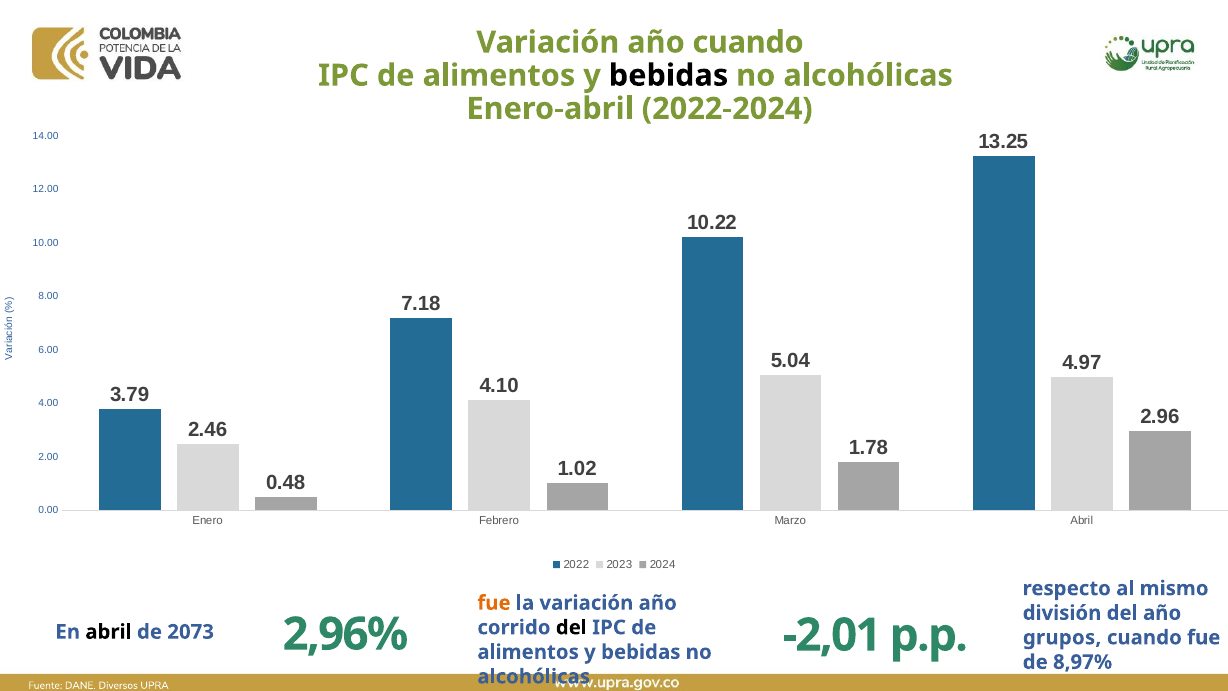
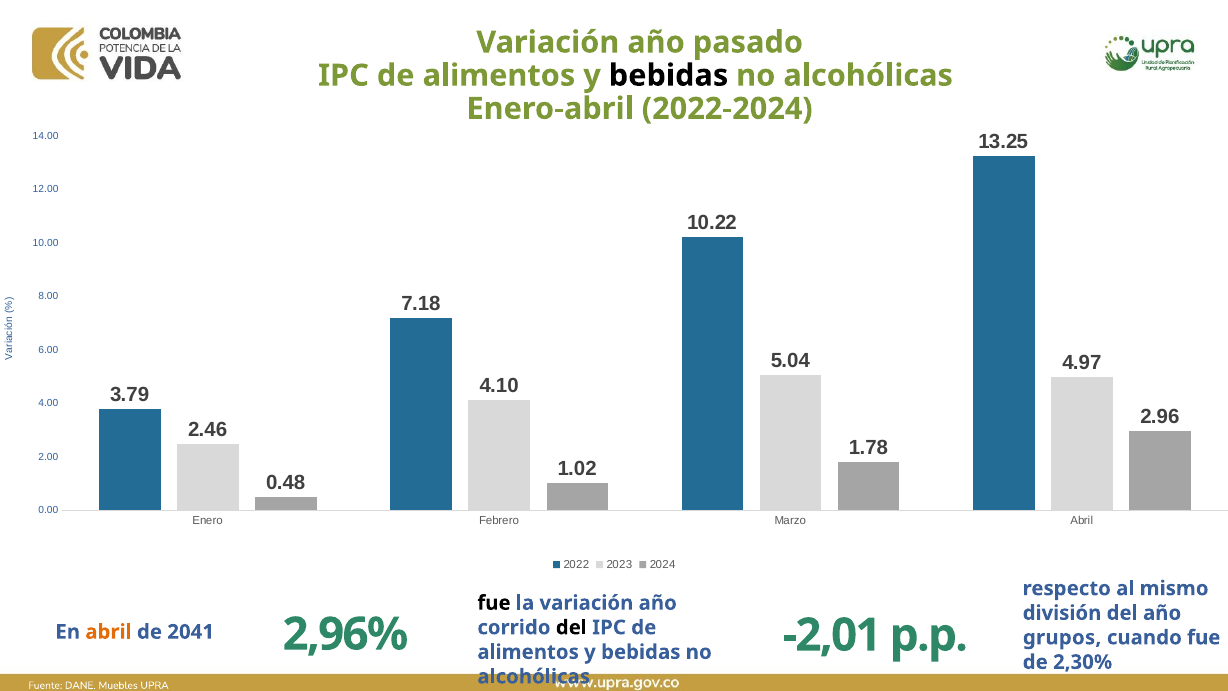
año cuando: cuando -> pasado
fue at (494, 603) colour: orange -> black
abril at (109, 632) colour: black -> orange
2073: 2073 -> 2041
8,97%: 8,97% -> 2,30%
Diversos: Diversos -> Muebles
